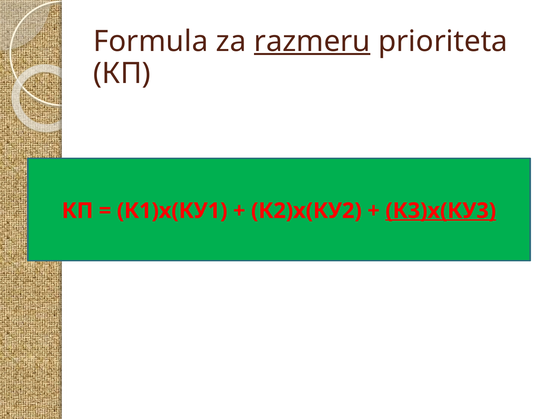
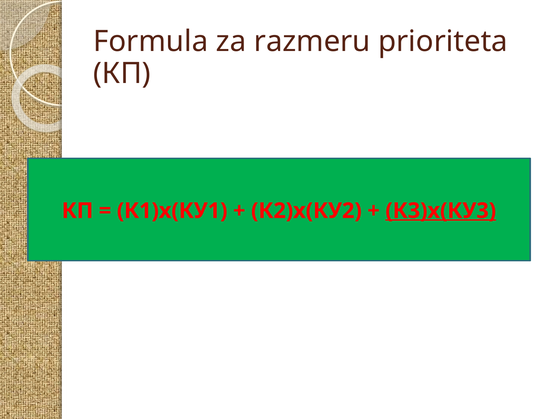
razmeru underline: present -> none
